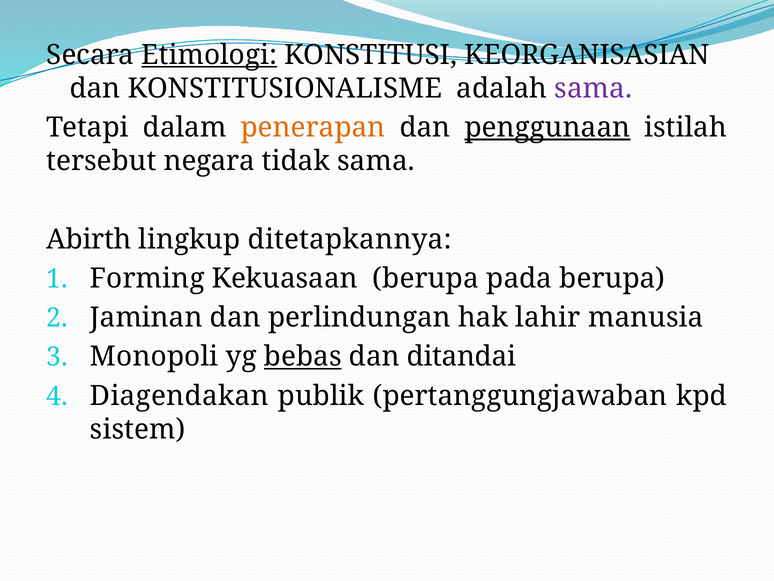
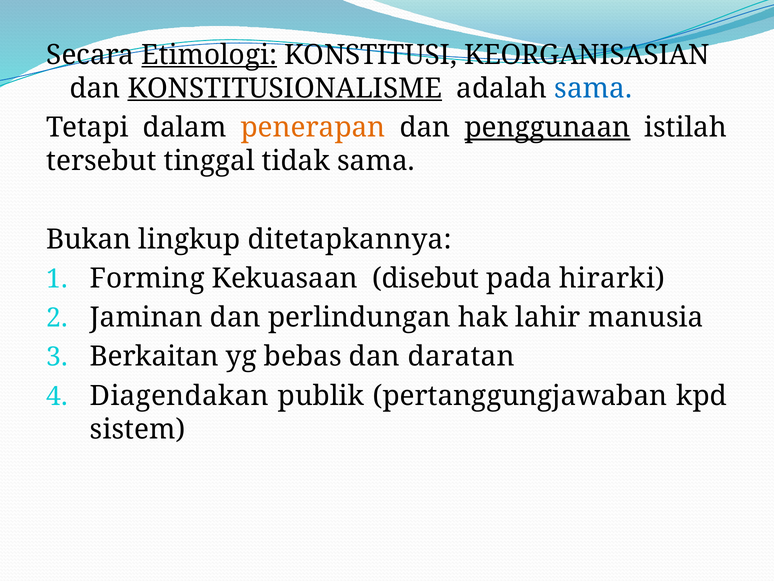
KONSTITUSIONALISME underline: none -> present
sama at (593, 88) colour: purple -> blue
negara: negara -> tinggal
Abirth: Abirth -> Bukan
Kekuasaan berupa: berupa -> disebut
pada berupa: berupa -> hirarki
Monopoli: Monopoli -> Berkaitan
bebas underline: present -> none
ditandai: ditandai -> daratan
